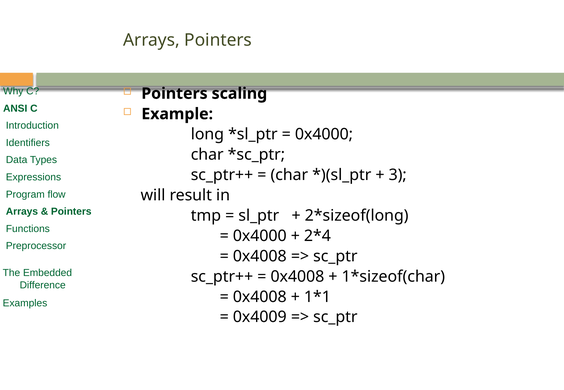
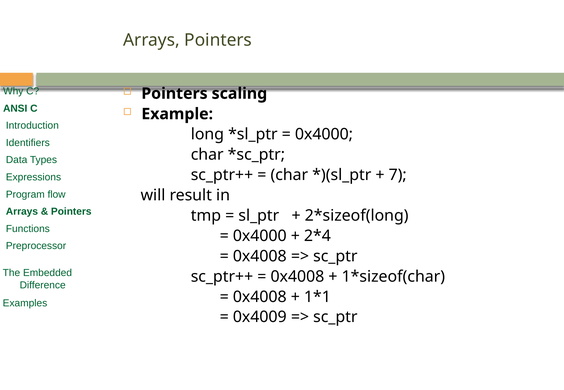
3: 3 -> 7
